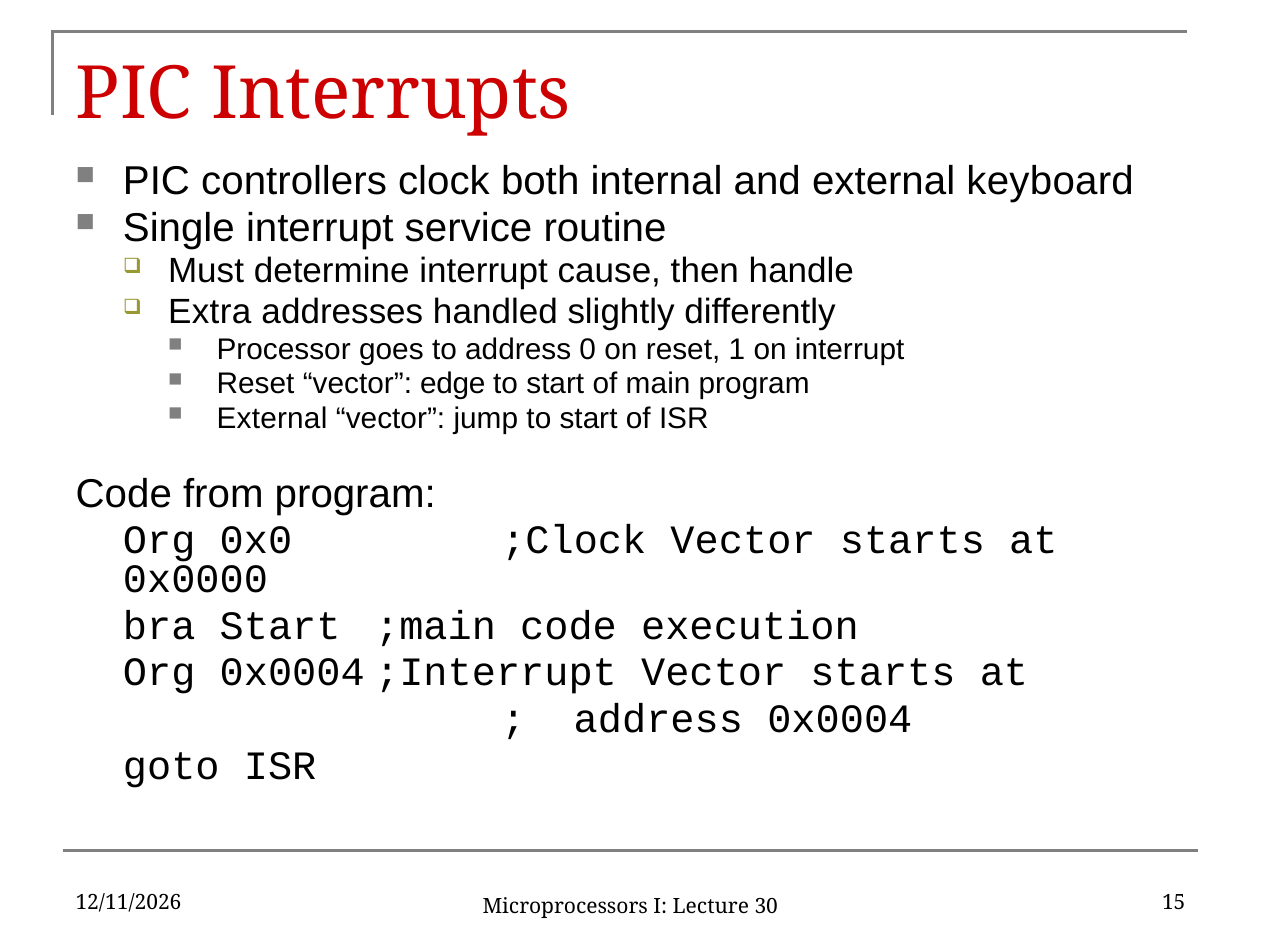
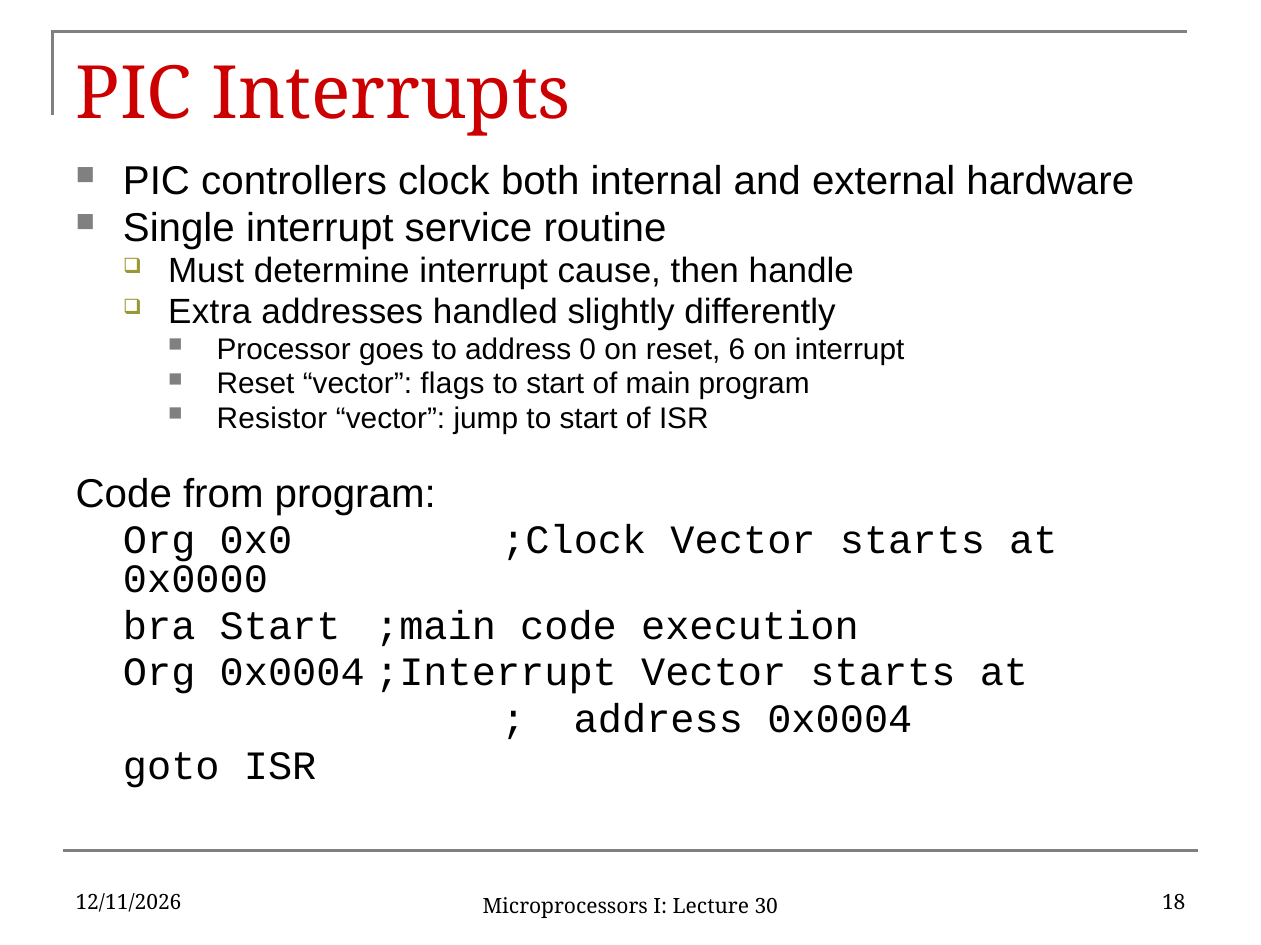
keyboard: keyboard -> hardware
1: 1 -> 6
edge: edge -> flags
External at (272, 419): External -> Resistor
15: 15 -> 18
